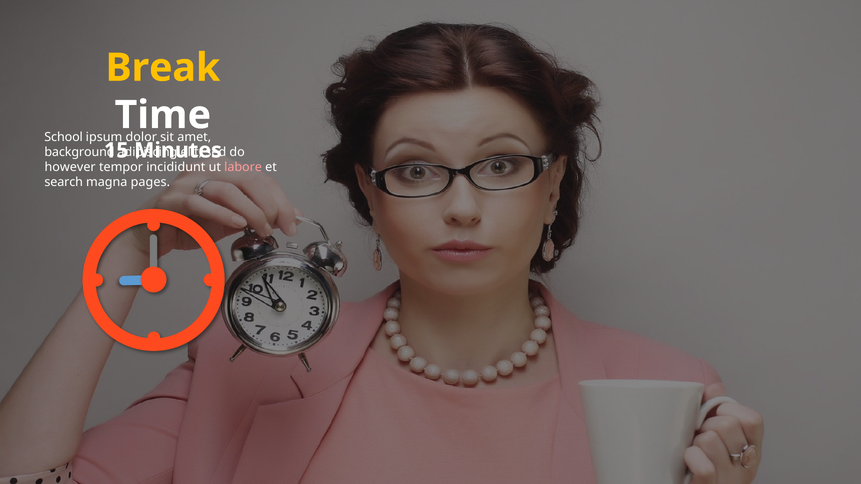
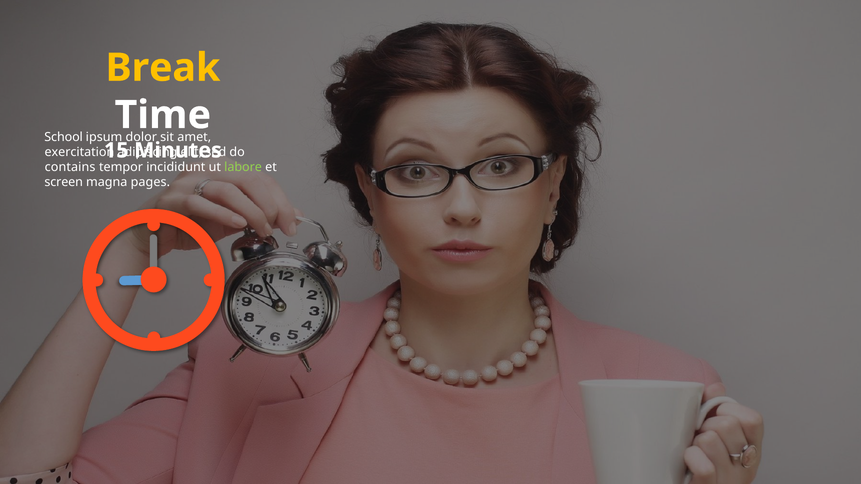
background: background -> exercitation
however: however -> contains
labore colour: pink -> light green
search: search -> screen
